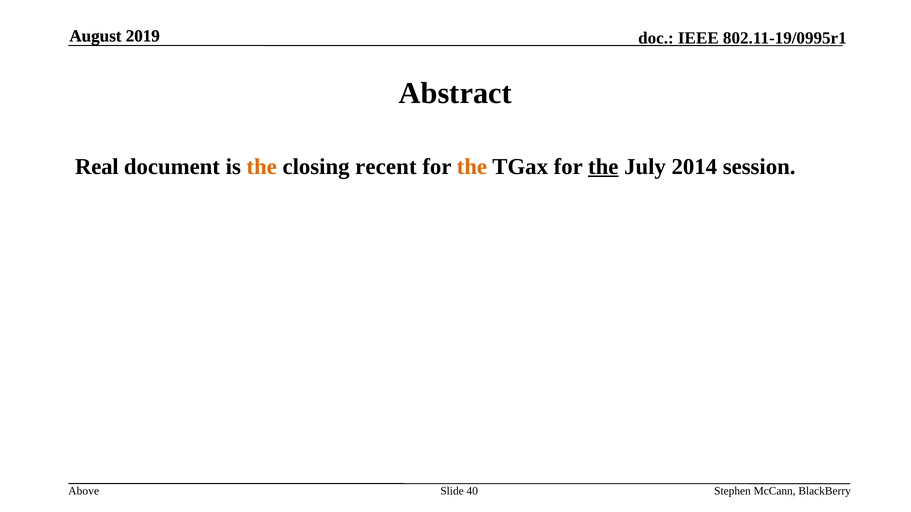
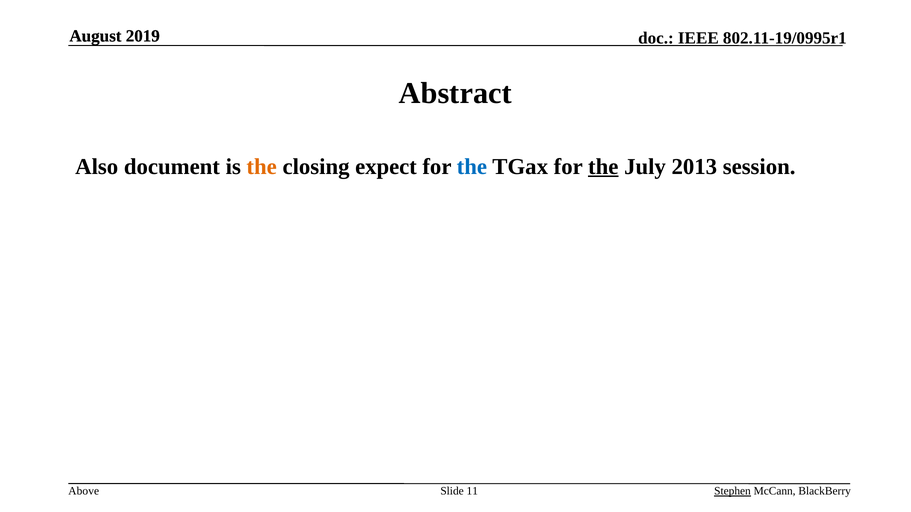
Real: Real -> Also
recent: recent -> expect
the at (472, 167) colour: orange -> blue
2014: 2014 -> 2013
40: 40 -> 11
Stephen underline: none -> present
